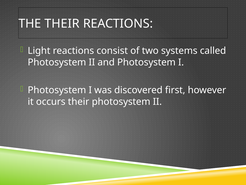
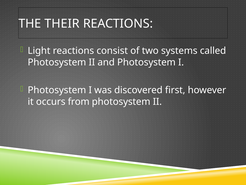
occurs their: their -> from
